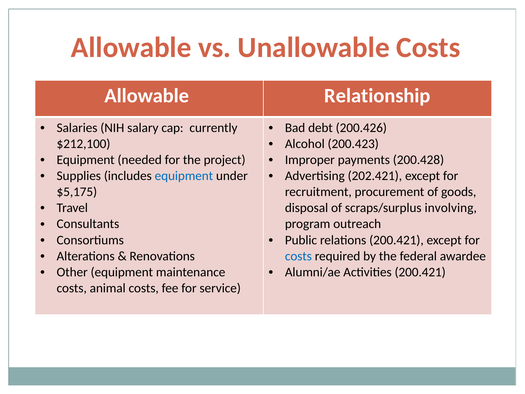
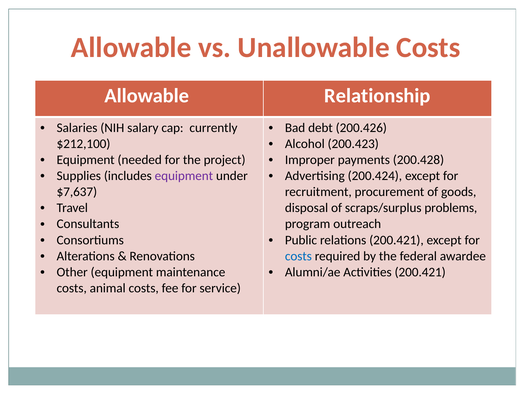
equipment at (184, 176) colour: blue -> purple
202.421: 202.421 -> 200.424
$5,175: $5,175 -> $7,637
involving: involving -> problems
